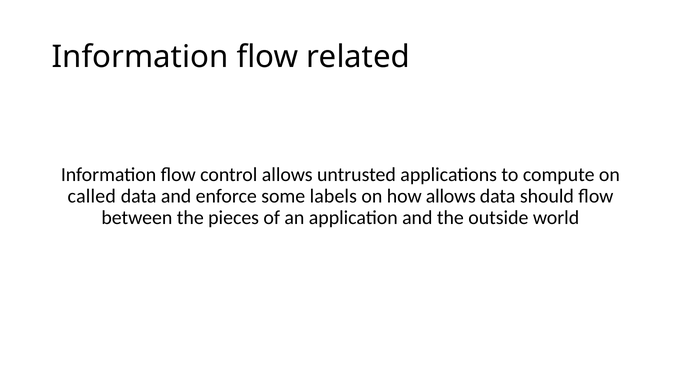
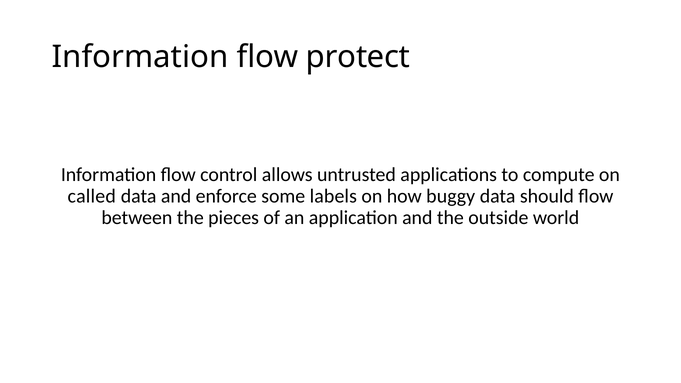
related: related -> protect
how allows: allows -> buggy
